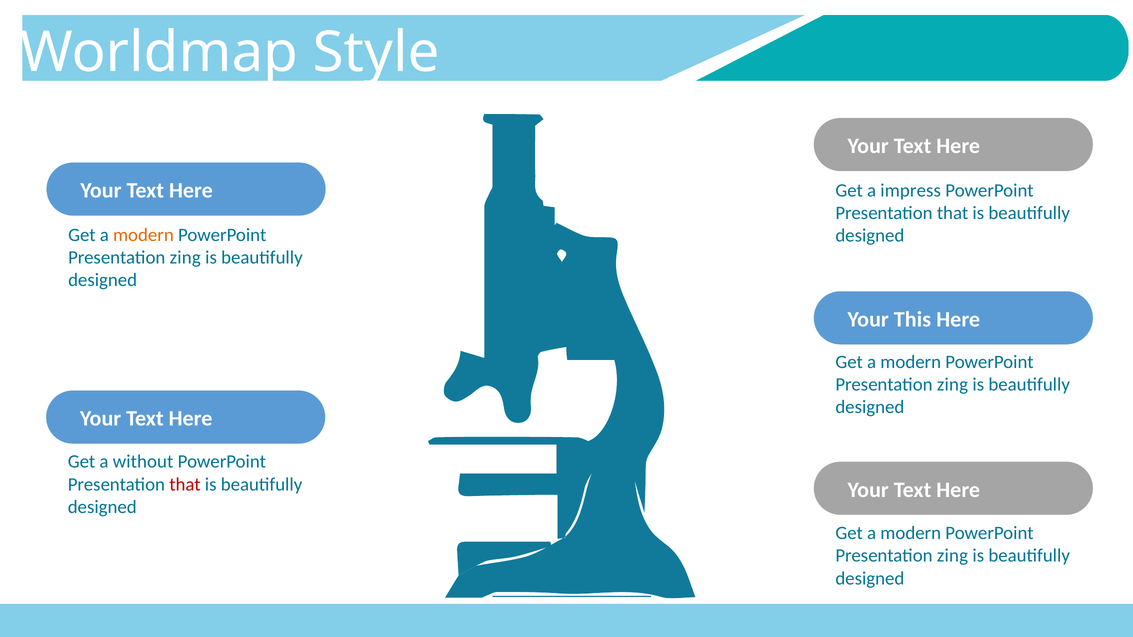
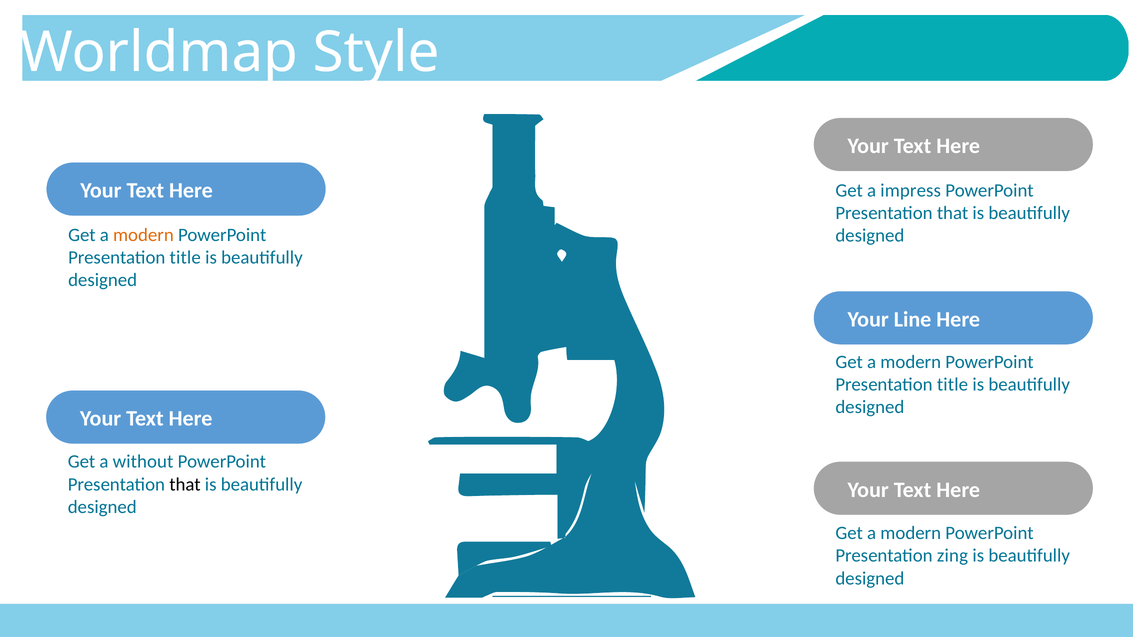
zing at (185, 258): zing -> title
This: This -> Line
zing at (952, 385): zing -> title
that at (185, 485) colour: red -> black
